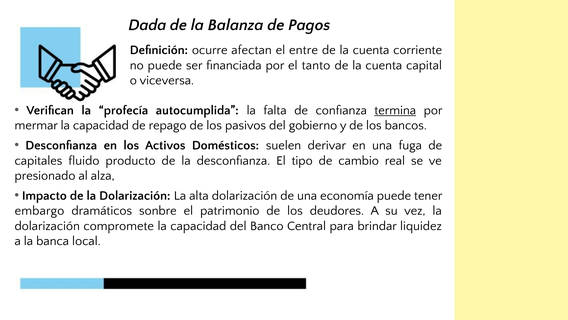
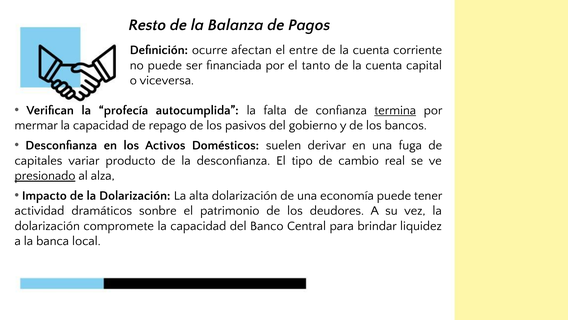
Dada: Dada -> Resto
fluido: fluido -> variar
presionado underline: none -> present
embargo: embargo -> actividad
